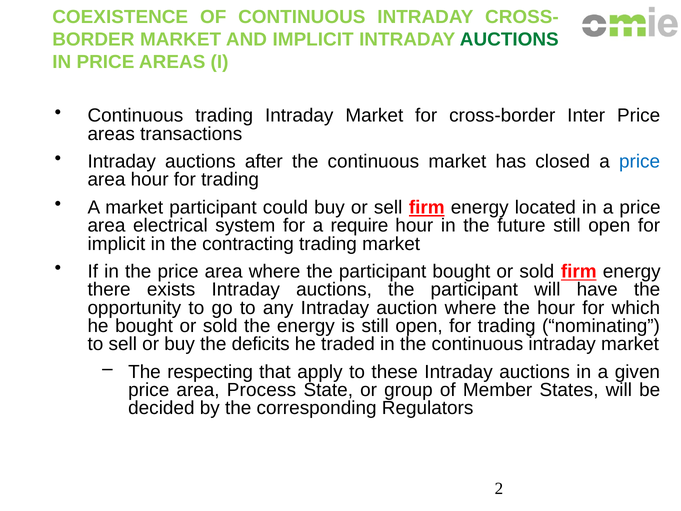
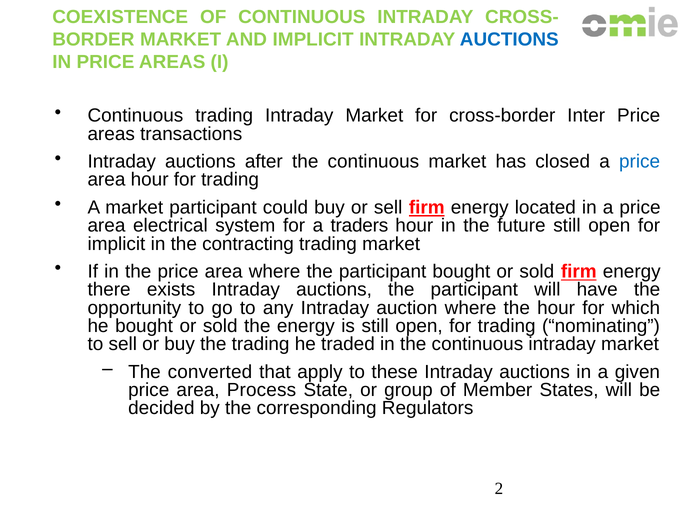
AUCTIONS at (509, 39) colour: green -> blue
require: require -> traders
the deficits: deficits -> trading
respecting: respecting -> converted
